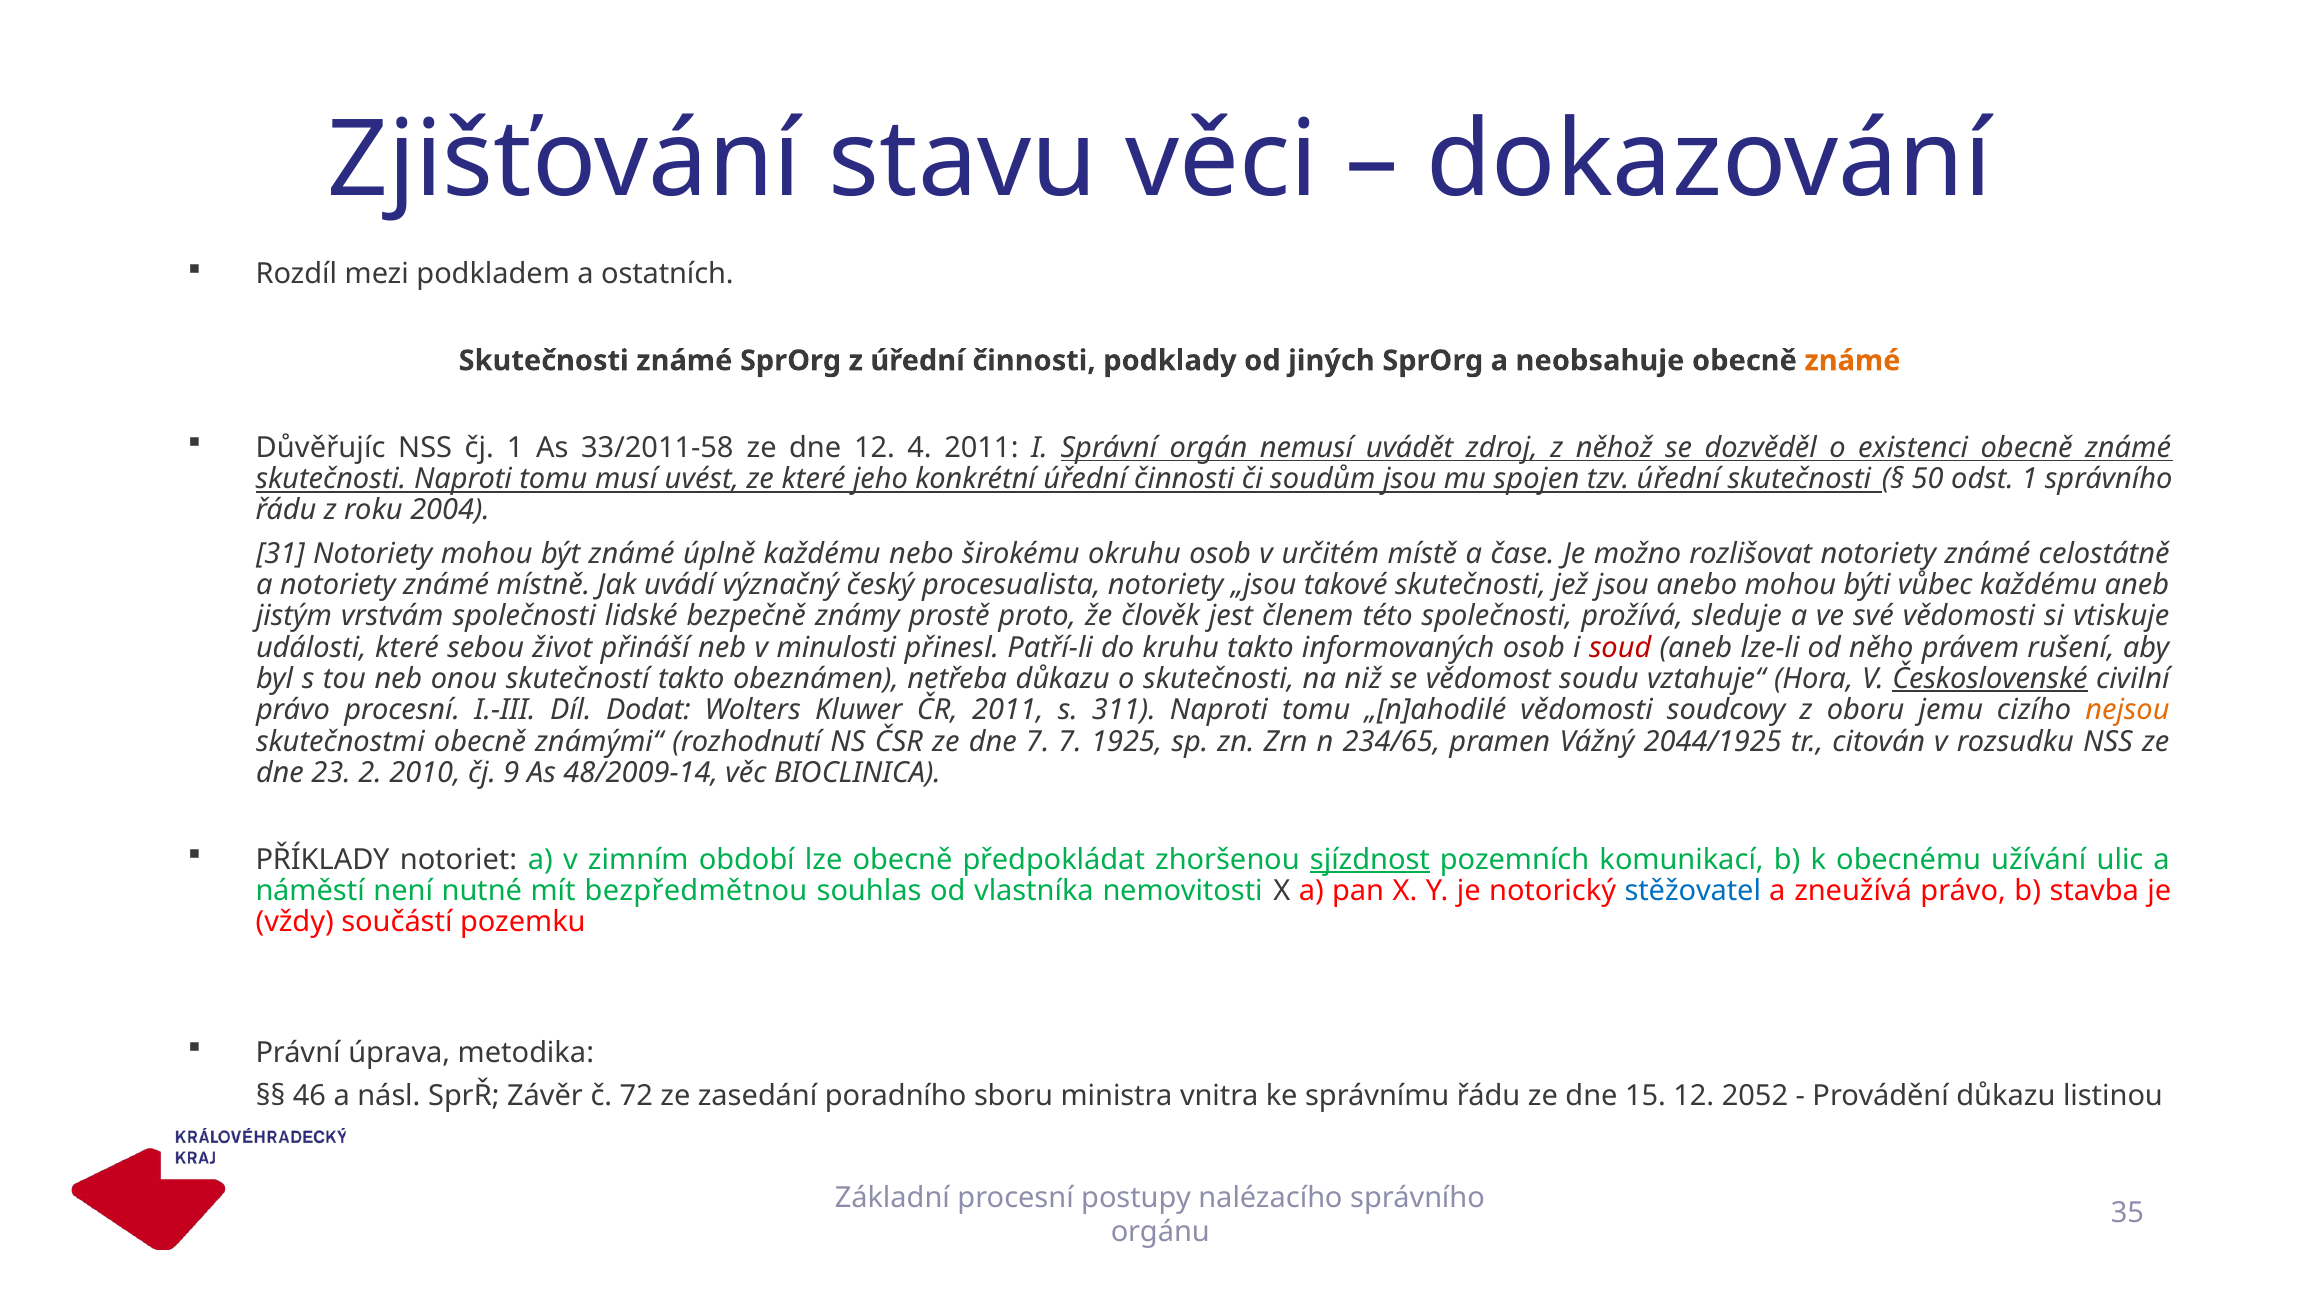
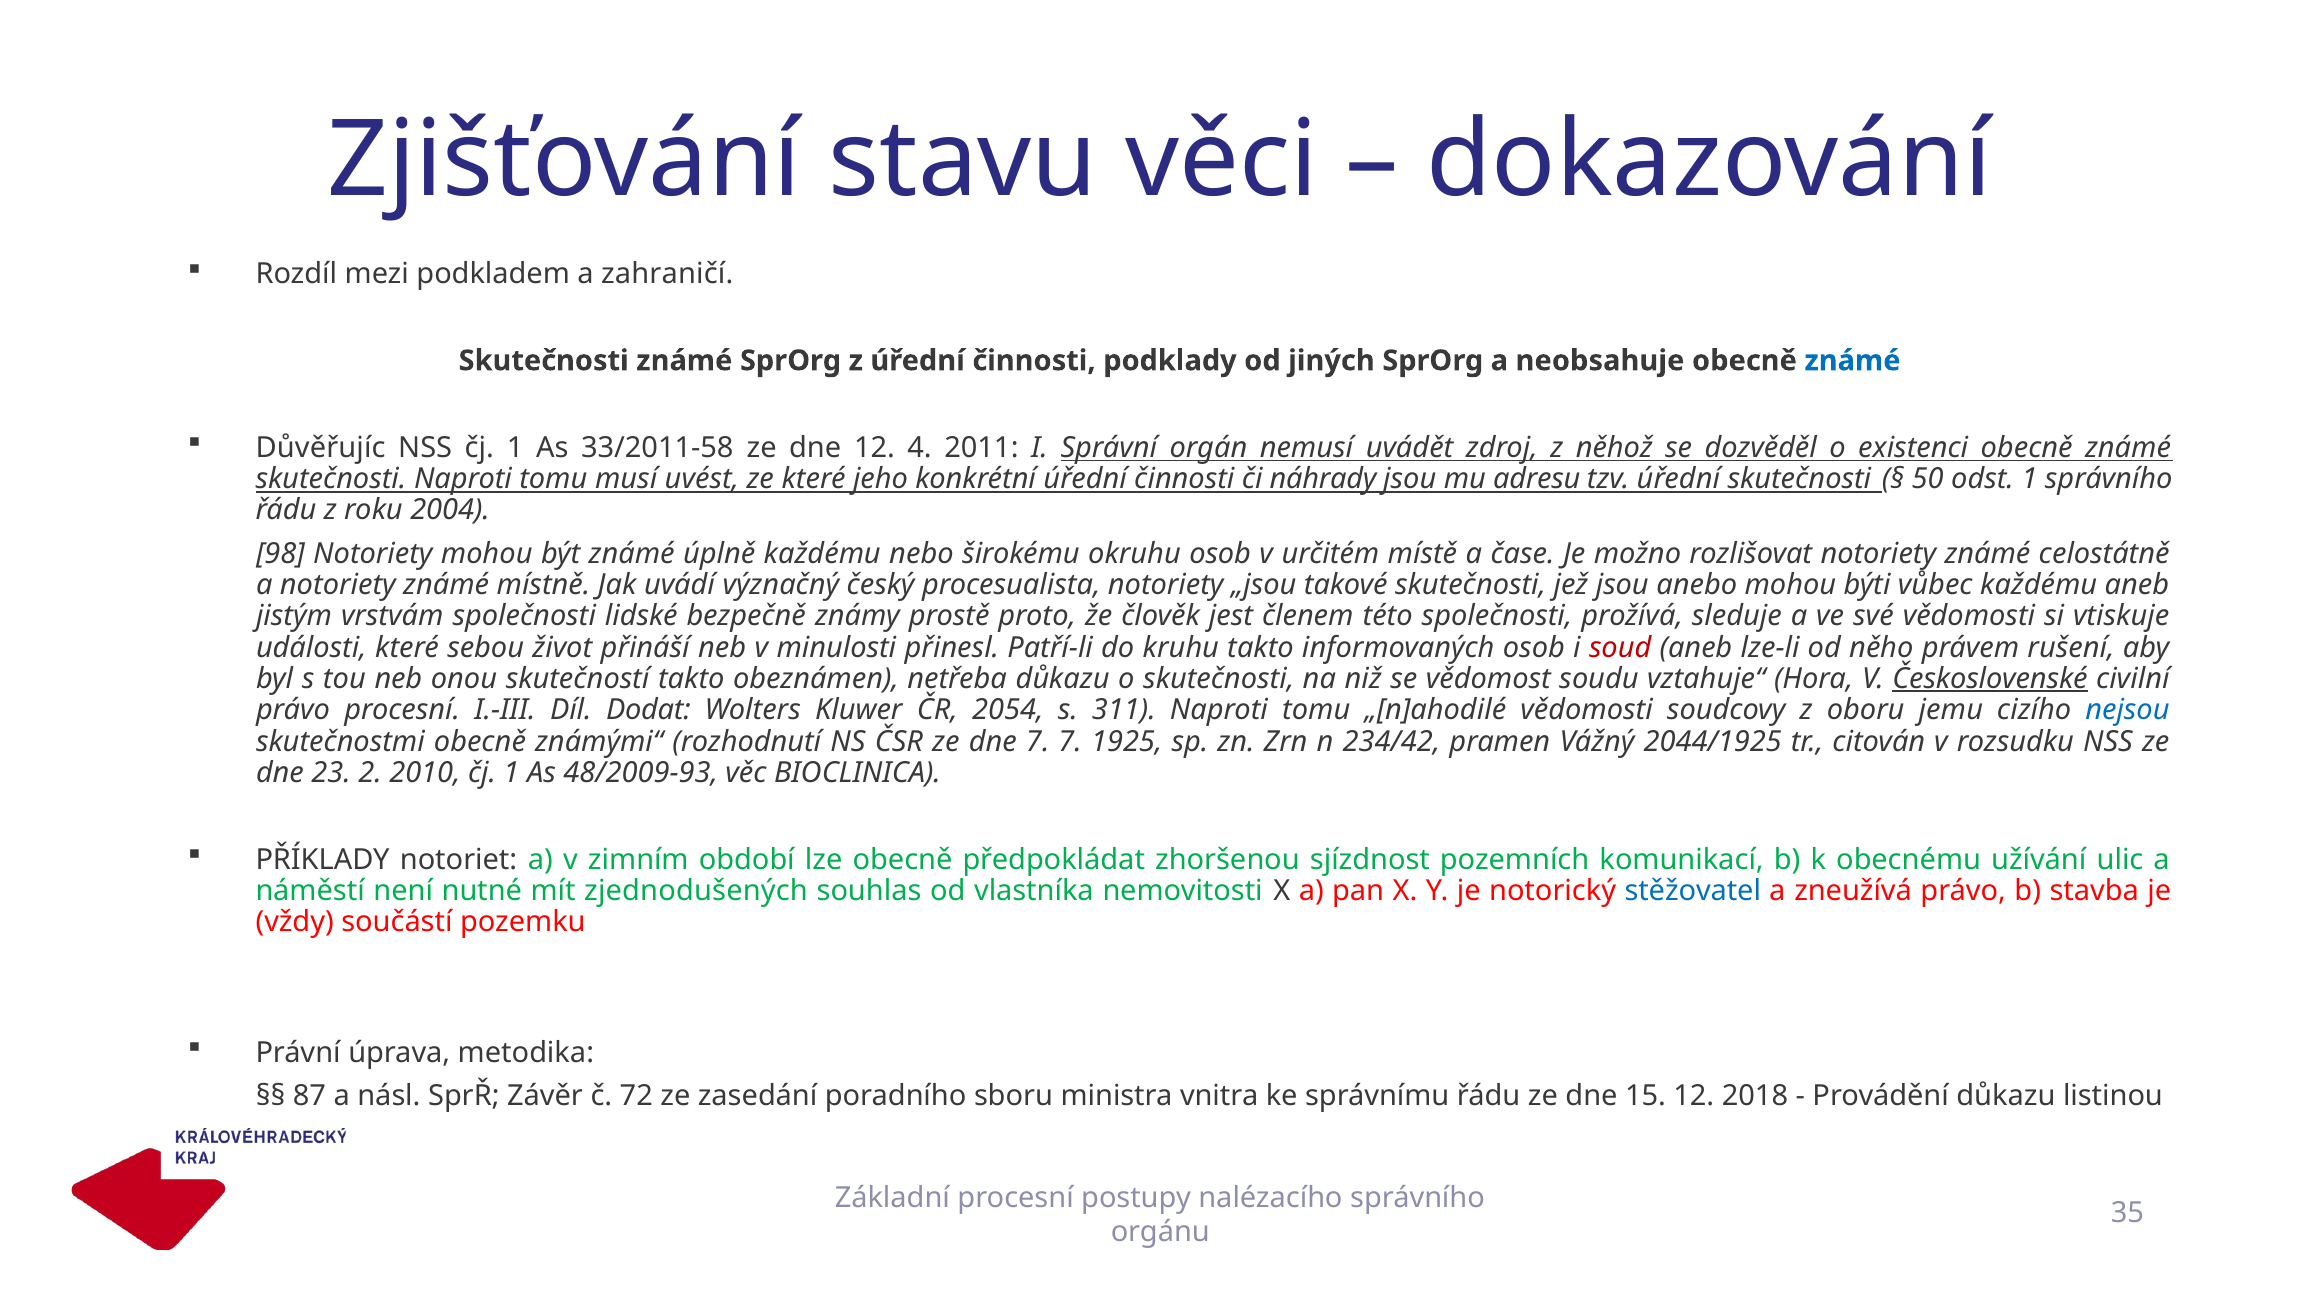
ostatních: ostatních -> zahraničí
známé at (1852, 361) colour: orange -> blue
soudům: soudům -> náhrady
spojen: spojen -> adresu
31: 31 -> 98
ČR 2011: 2011 -> 2054
nejsou colour: orange -> blue
234/65: 234/65 -> 234/42
2010 čj 9: 9 -> 1
48/2009-14: 48/2009-14 -> 48/2009-93
sjízdnost underline: present -> none
bezpředmětnou: bezpředmětnou -> zjednodušených
46: 46 -> 87
2052: 2052 -> 2018
